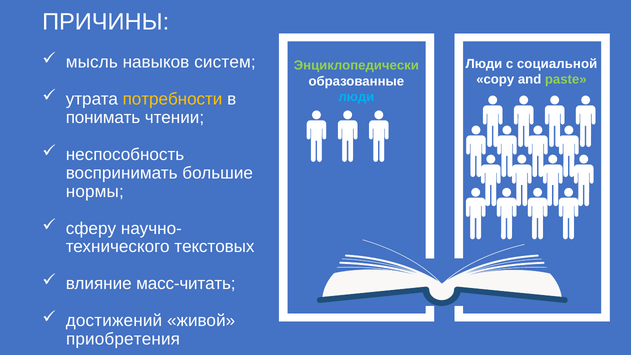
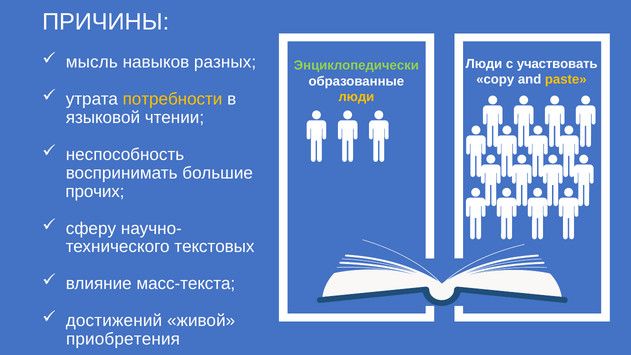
систем: систем -> разных
социальной: социальной -> участвовать
paste colour: light green -> yellow
люди at (356, 97) colour: light blue -> yellow
понимать: понимать -> языковой
нормы: нормы -> прочих
масс-читать: масс-читать -> масс-текста
